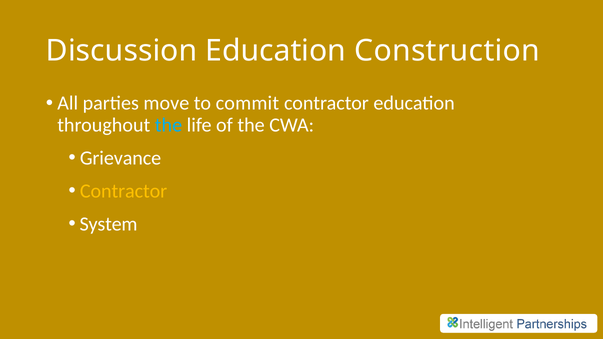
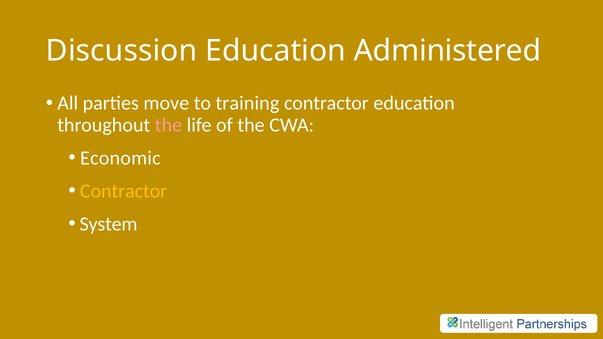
Construction: Construction -> Administered
commit: commit -> training
the at (169, 125) colour: light blue -> pink
Grievance: Grievance -> Economic
